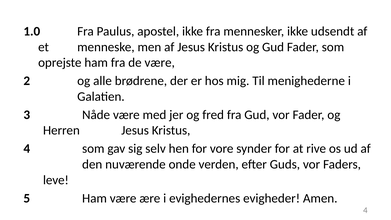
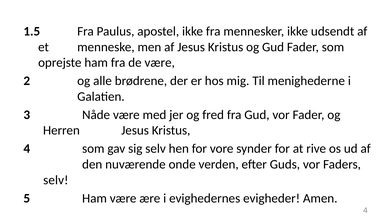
1.0: 1.0 -> 1.5
leve at (56, 180): leve -> selv
